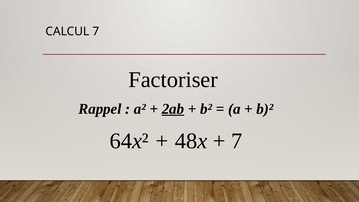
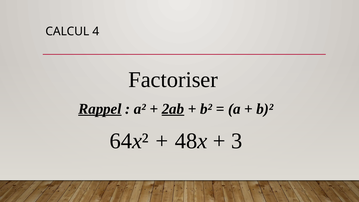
CALCUL 7: 7 -> 4
Rappel underline: none -> present
7 at (237, 141): 7 -> 3
